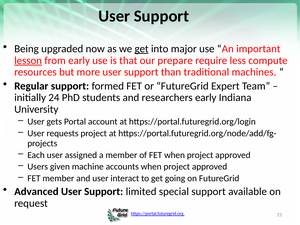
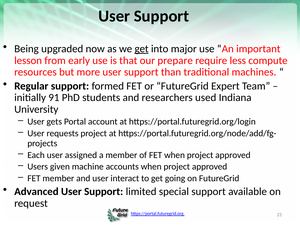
lesson underline: present -> none
24: 24 -> 91
researchers early: early -> used
